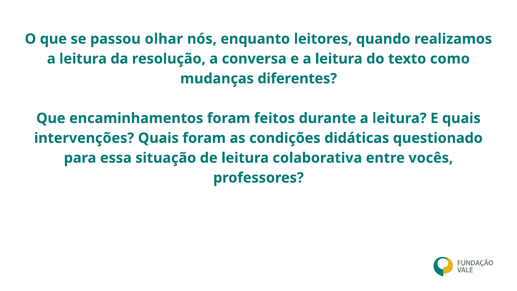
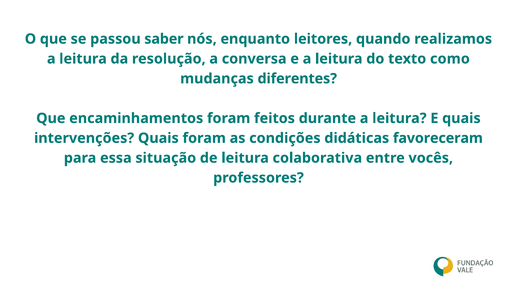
olhar: olhar -> saber
questionado: questionado -> favoreceram
